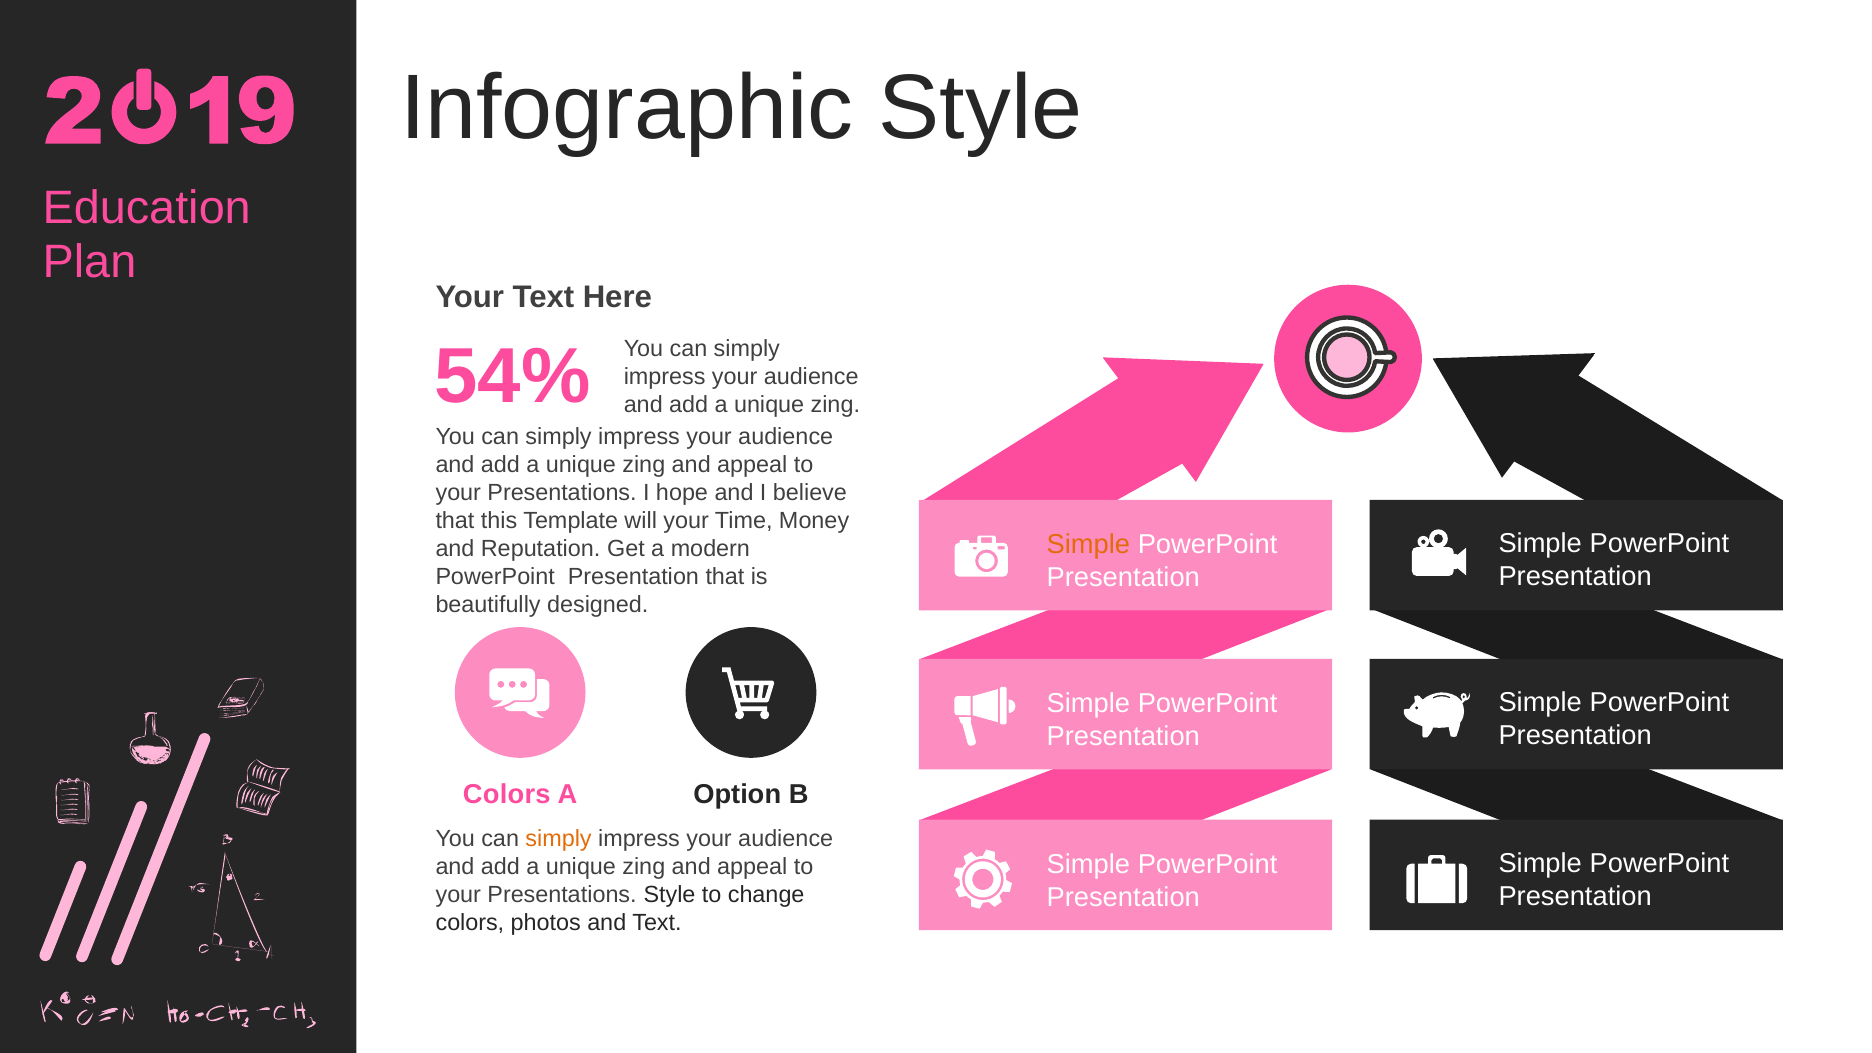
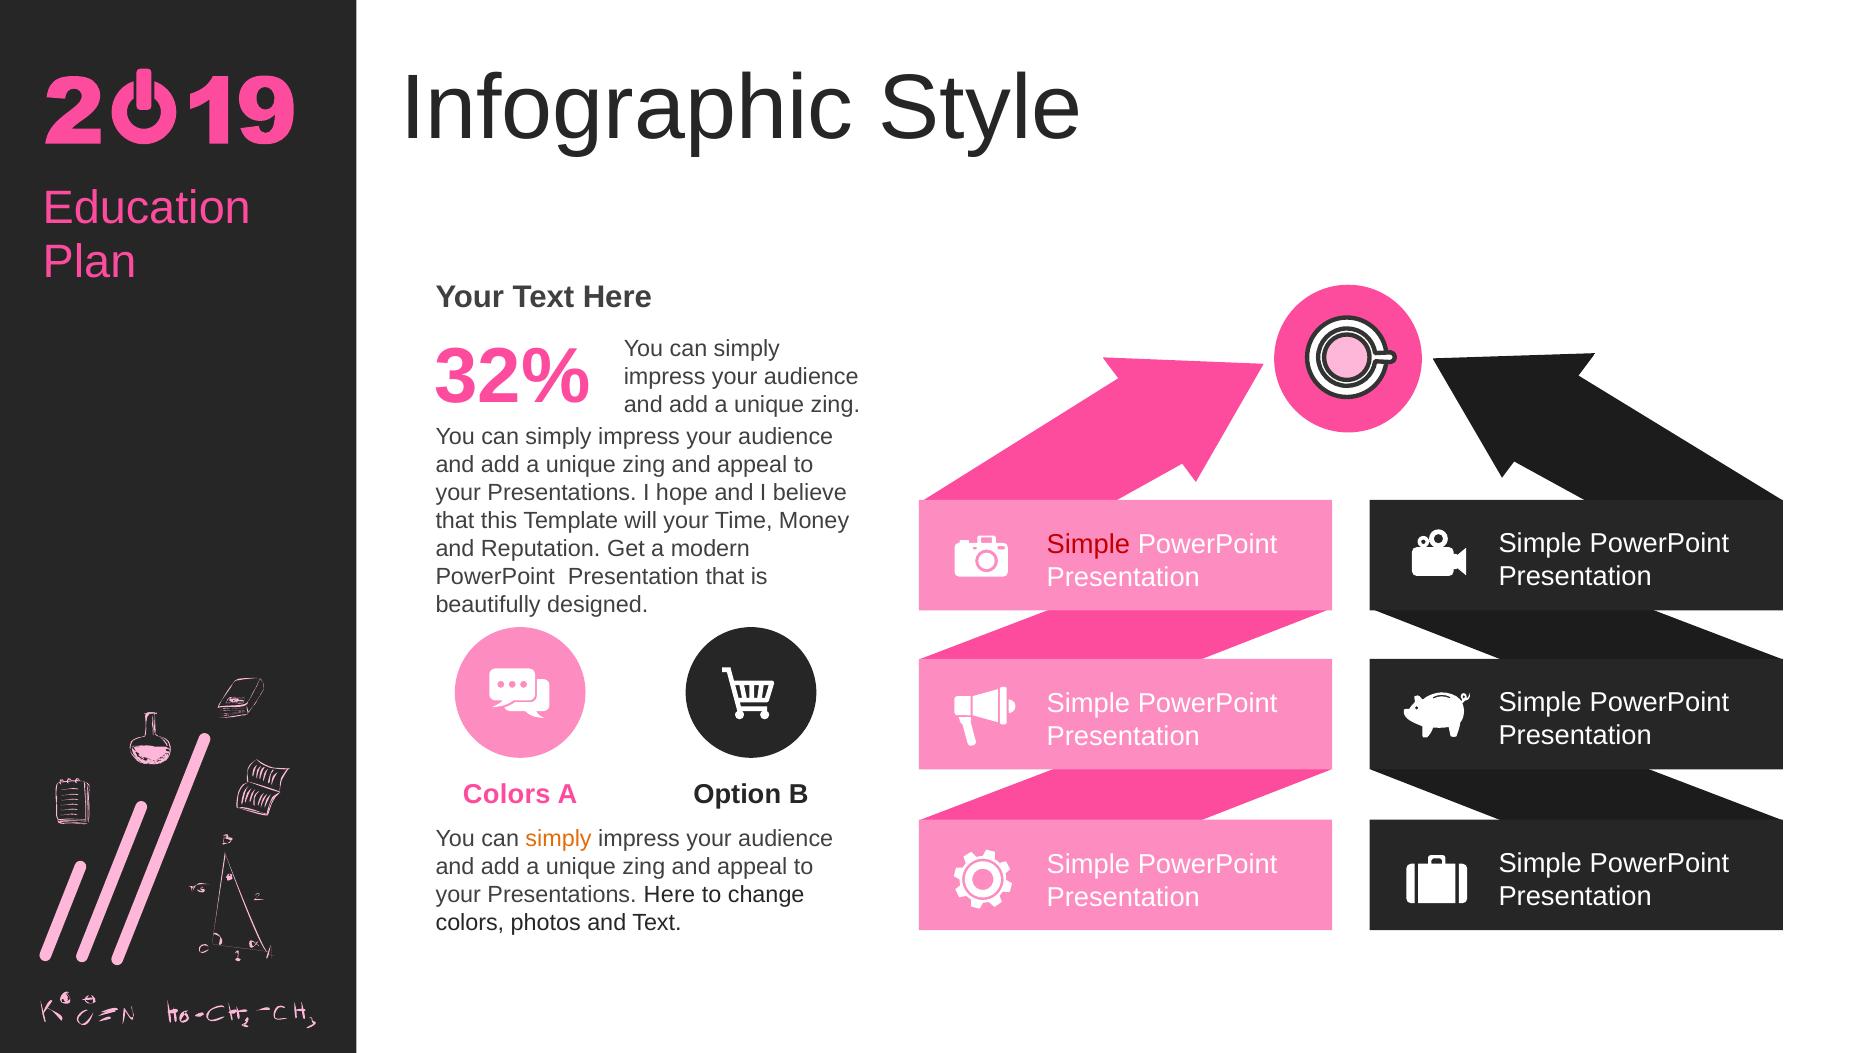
54%: 54% -> 32%
Simple at (1088, 545) colour: orange -> red
Presentations Style: Style -> Here
